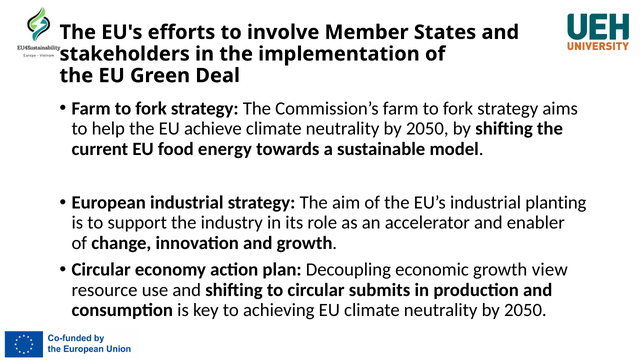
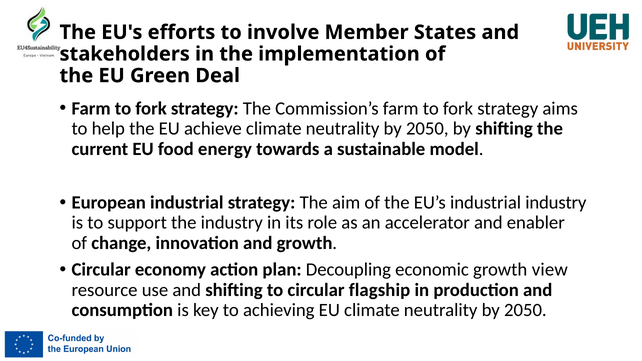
industrial planting: planting -> industry
submits: submits -> flagship
